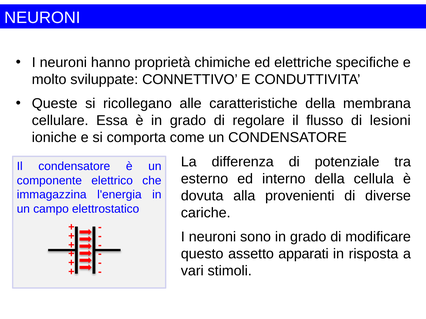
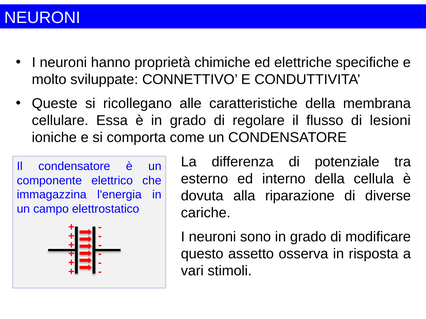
provenienti: provenienti -> riparazione
apparati: apparati -> osserva
